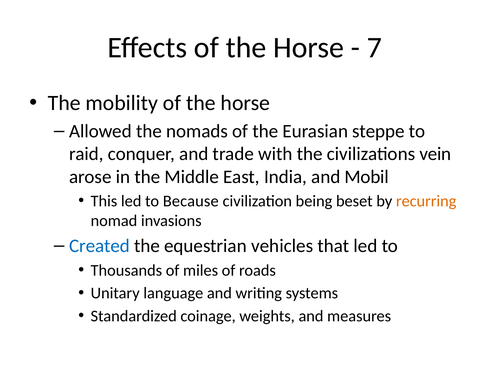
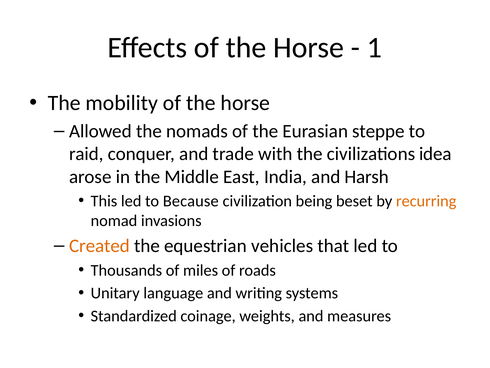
7: 7 -> 1
vein: vein -> idea
Mobil: Mobil -> Harsh
Created colour: blue -> orange
